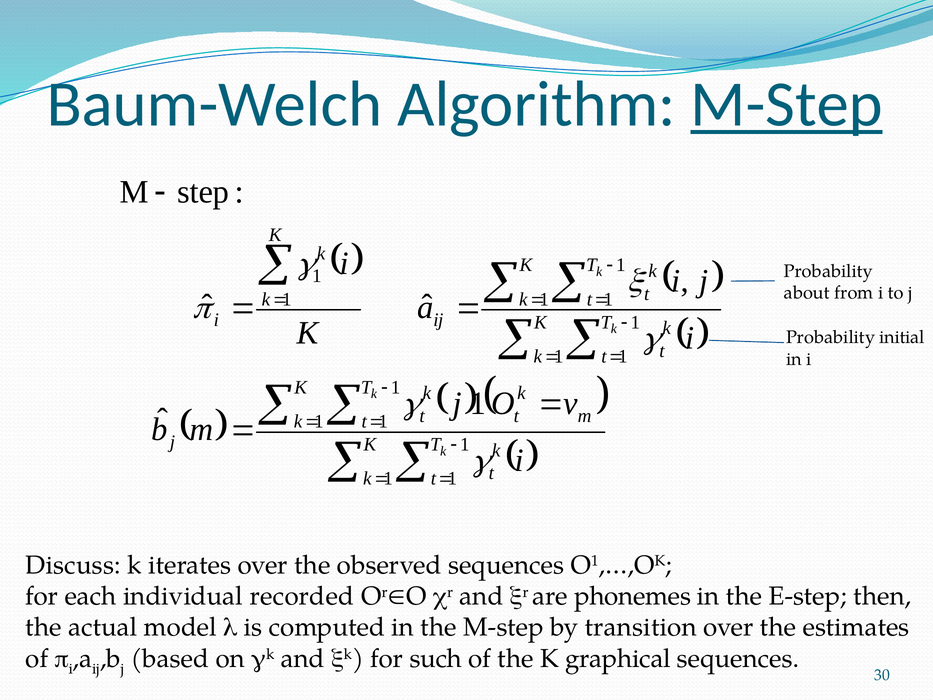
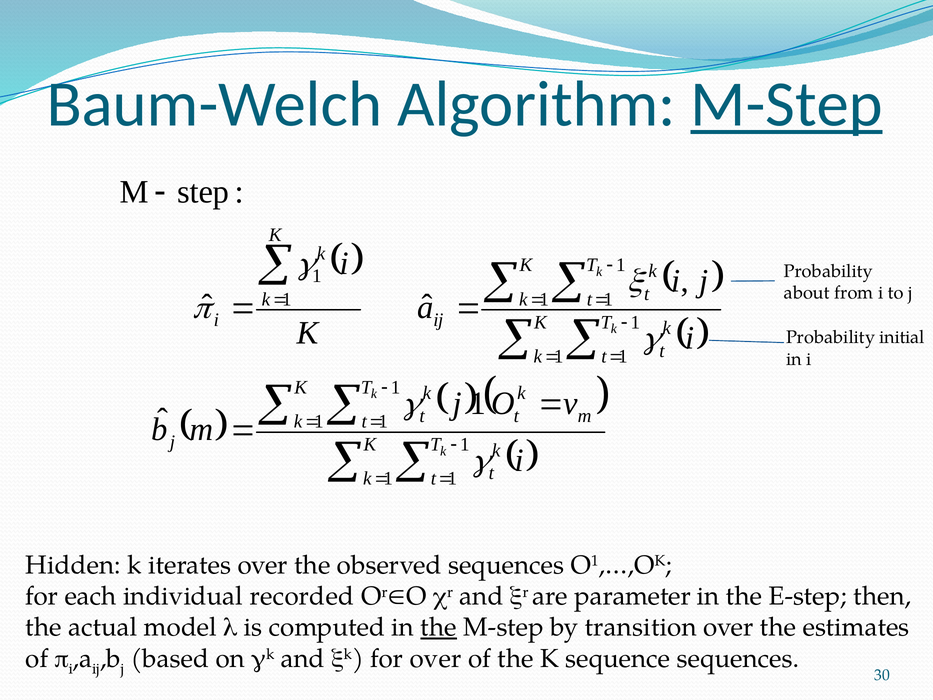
Discuss: Discuss -> Hidden
phonemes: phonemes -> parameter
the at (439, 627) underline: none -> present
for such: such -> over
graphical: graphical -> sequence
